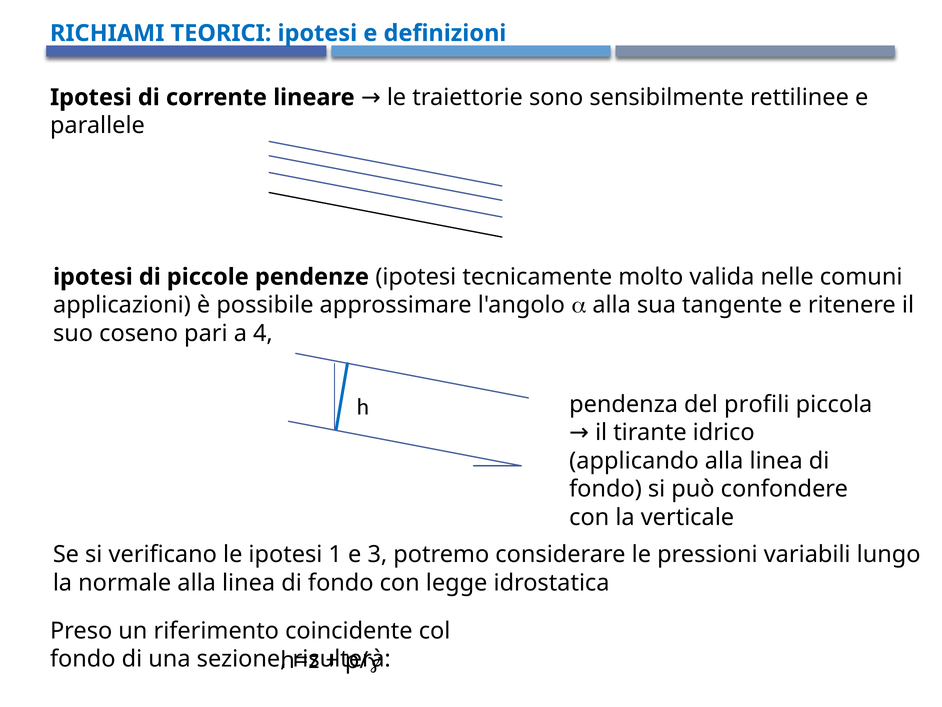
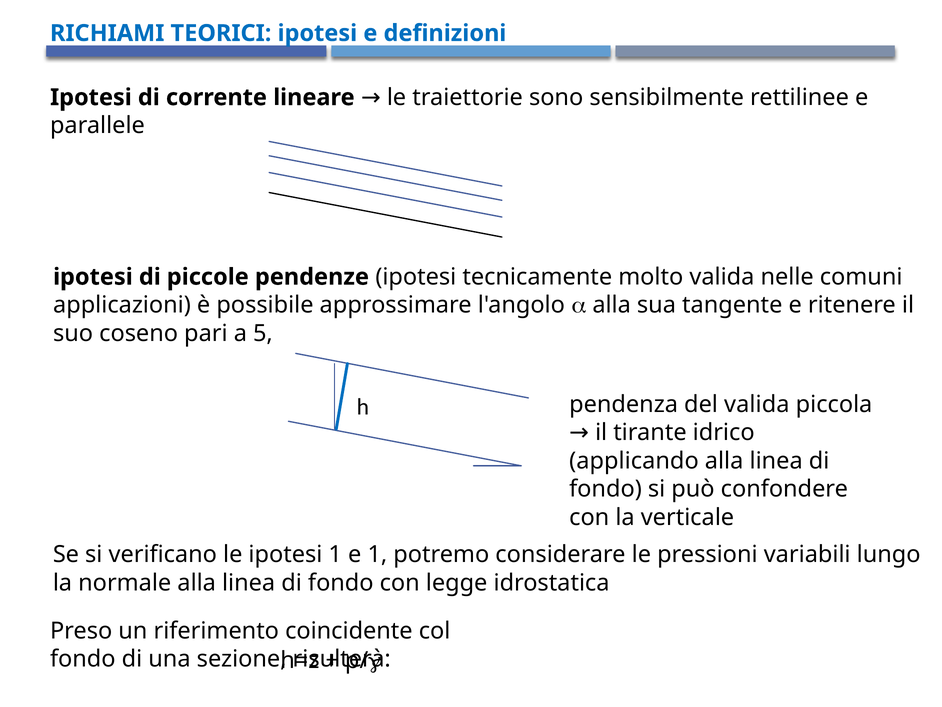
4: 4 -> 5
del profili: profili -> valida
e 3: 3 -> 1
